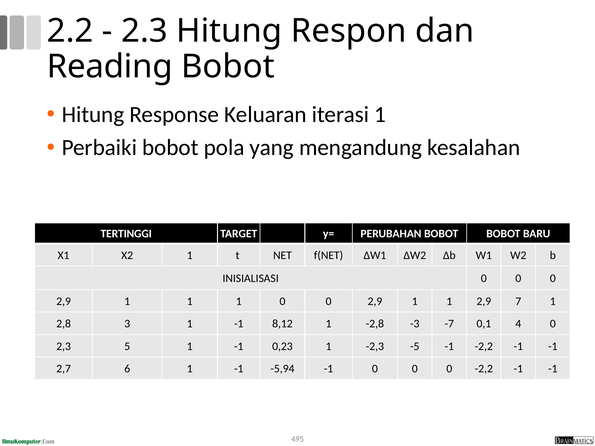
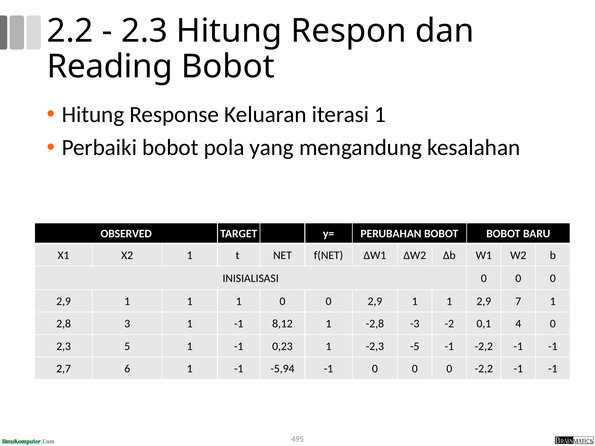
TERTINGGI: TERTINGGI -> OBSERVED
-7: -7 -> -2
